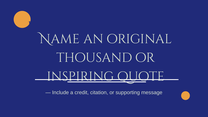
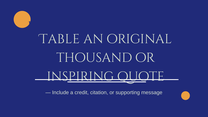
Name: Name -> Table
